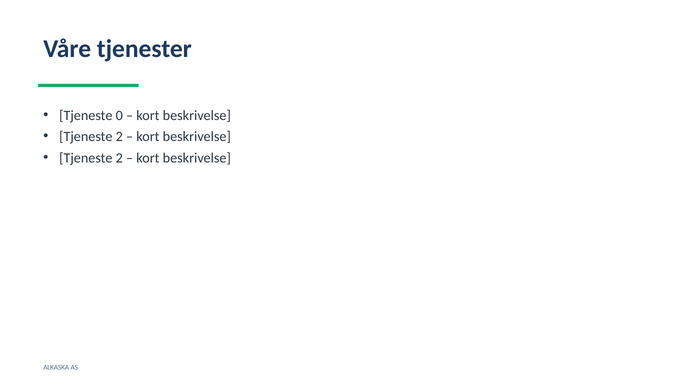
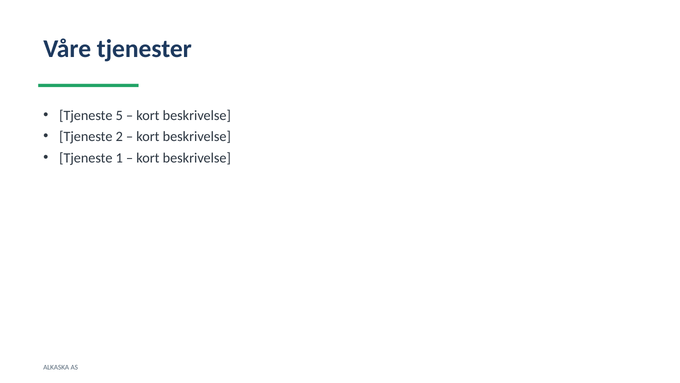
0: 0 -> 5
2 at (119, 158): 2 -> 1
